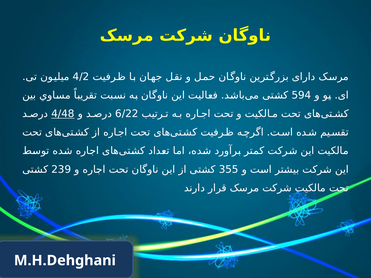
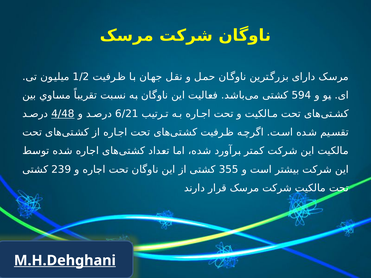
4/2: 4/2 -> 1/2
6/22: 6/22 -> 6/21
M.H.Dehghani underline: none -> present
